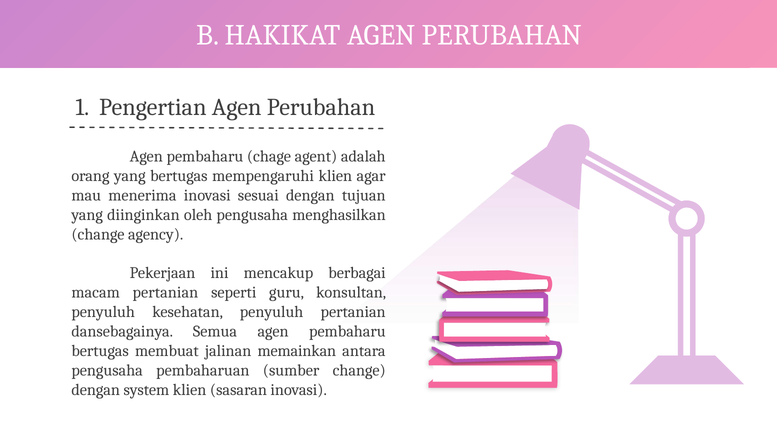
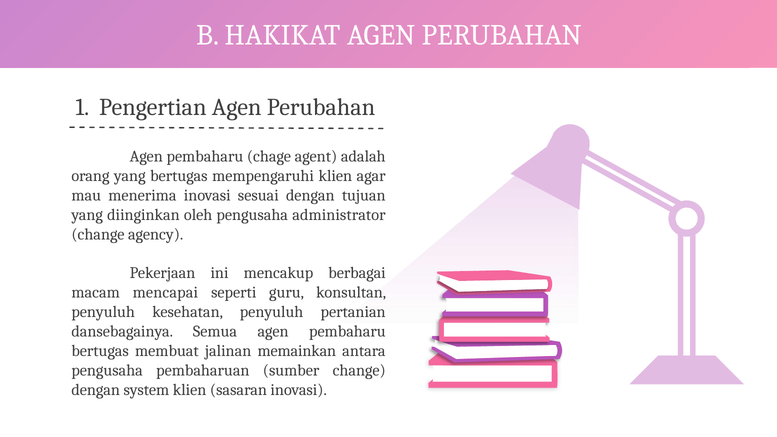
menghasilkan: menghasilkan -> administrator
macam pertanian: pertanian -> mencapai
